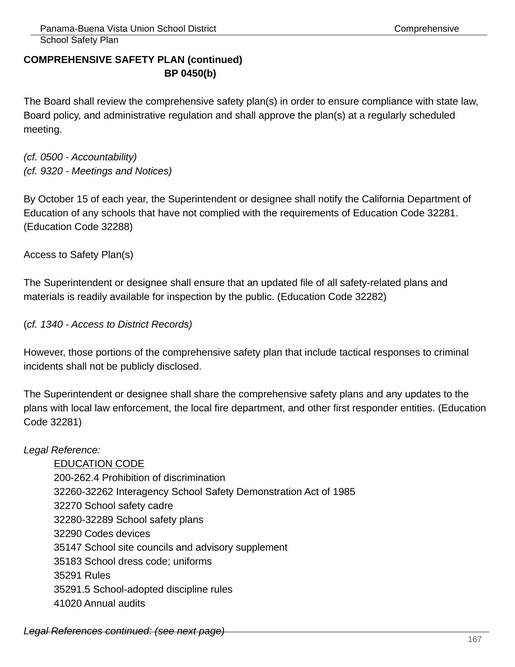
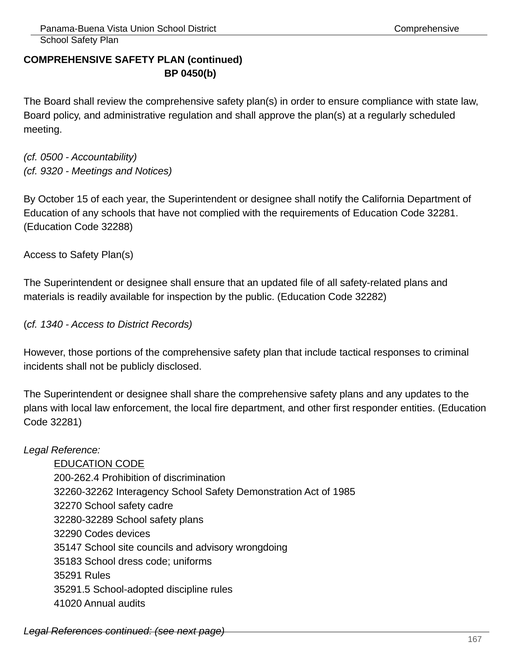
supplement: supplement -> wrongdoing
